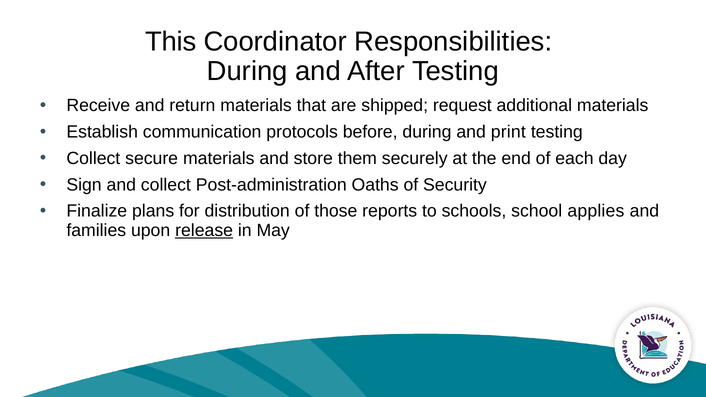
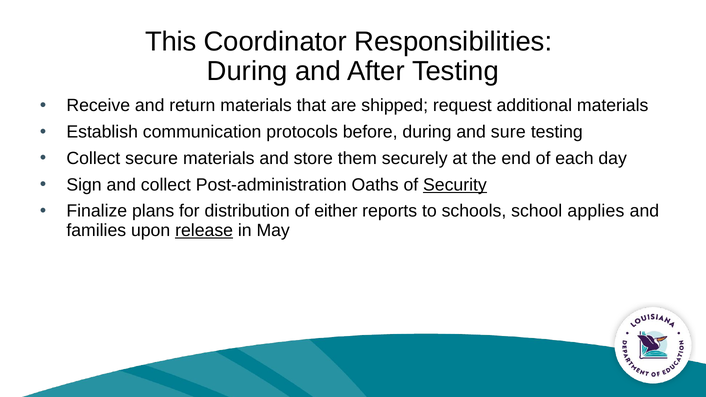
print: print -> sure
Security underline: none -> present
those: those -> either
